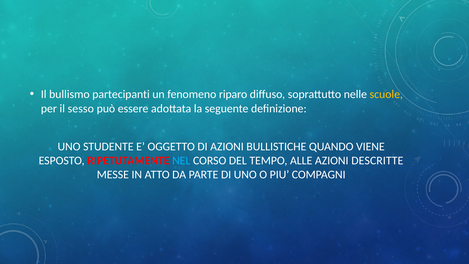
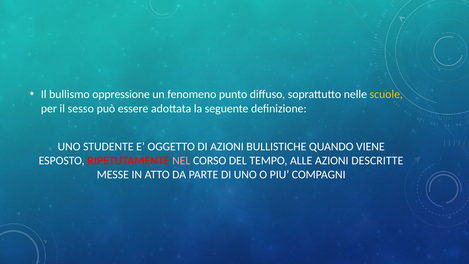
partecipanti: partecipanti -> oppressione
riparo: riparo -> punto
NEL colour: light blue -> pink
